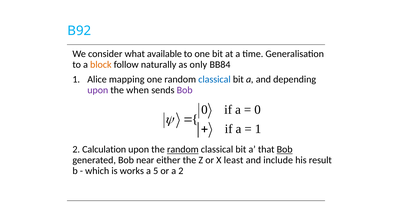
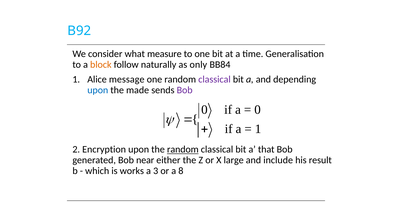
available: available -> measure
mapping: mapping -> message
classical at (214, 80) colour: blue -> purple
upon at (98, 90) colour: purple -> blue
when: when -> made
Calculation: Calculation -> Encryption
Bob at (285, 150) underline: present -> none
least: least -> large
5: 5 -> 3
a 2: 2 -> 8
